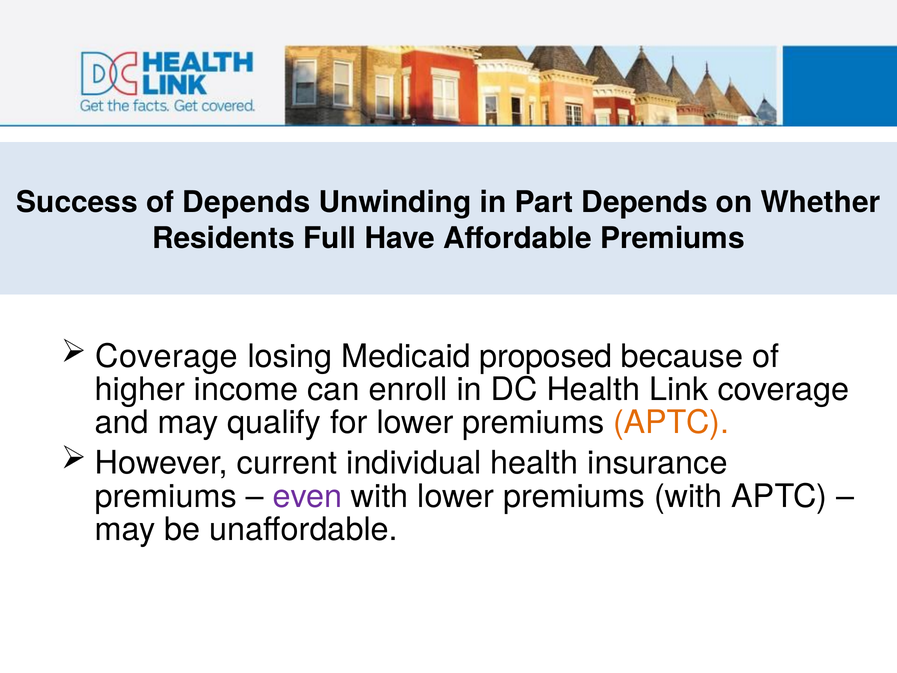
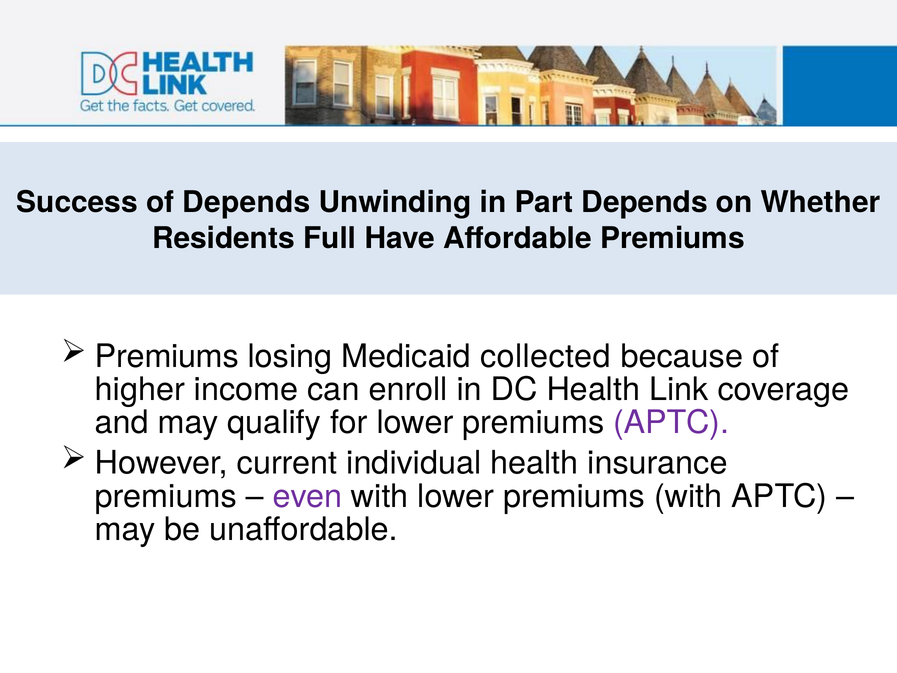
Coverage at (167, 357): Coverage -> Premiums
proposed: proposed -> collected
APTC at (671, 423) colour: orange -> purple
